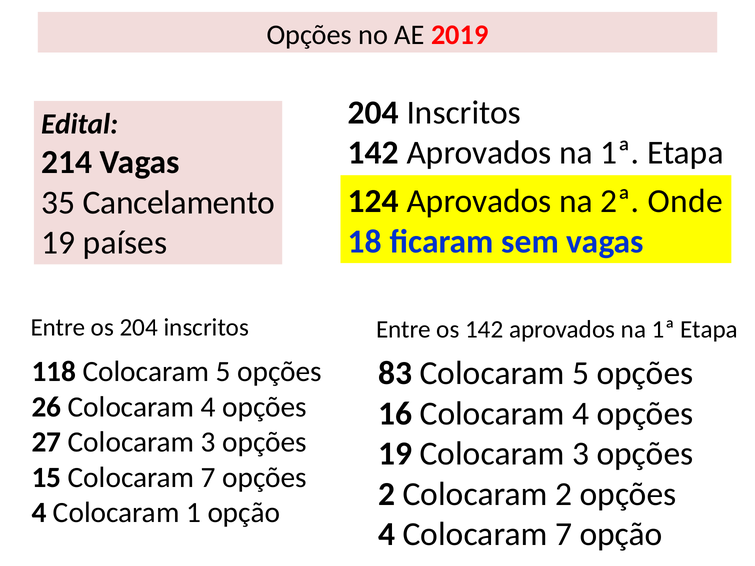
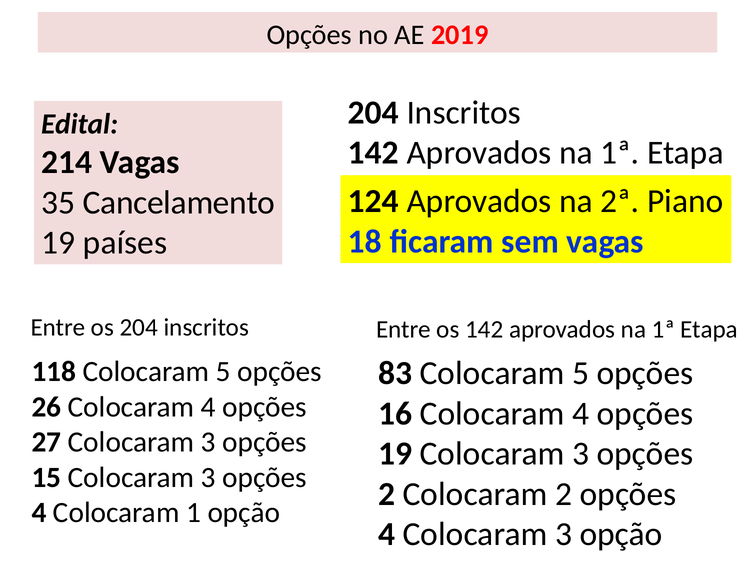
Onde: Onde -> Piano
15 Colocaram 7: 7 -> 3
4 Colocaram 7: 7 -> 3
